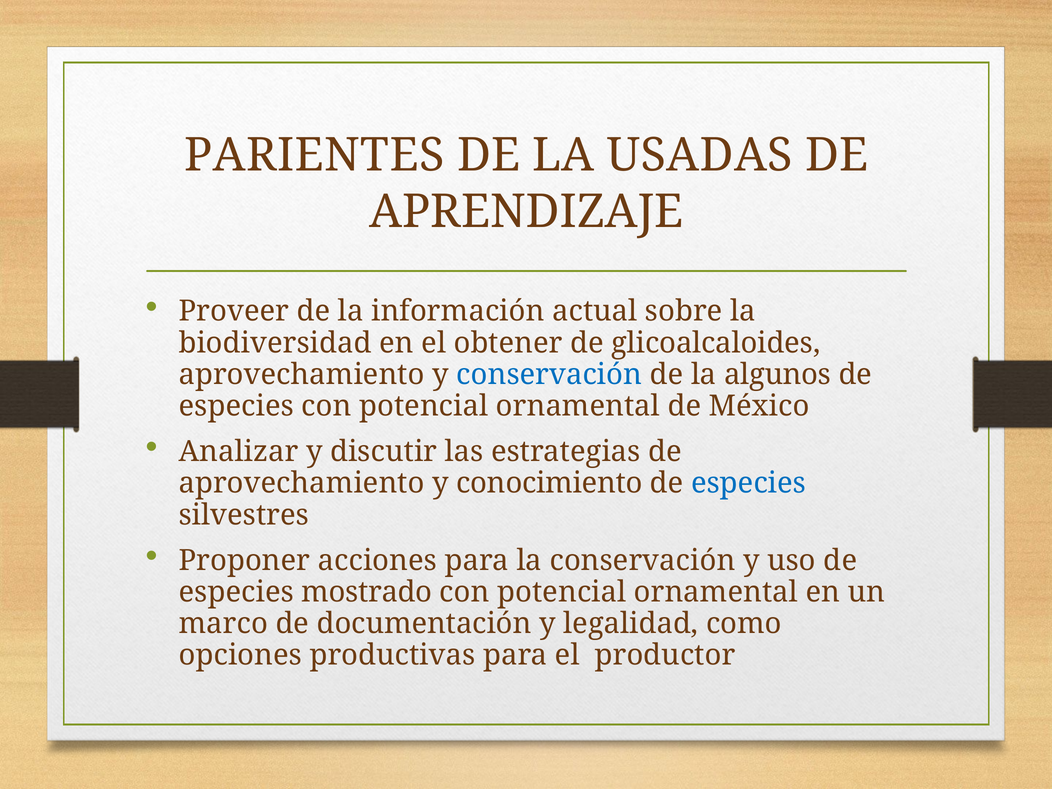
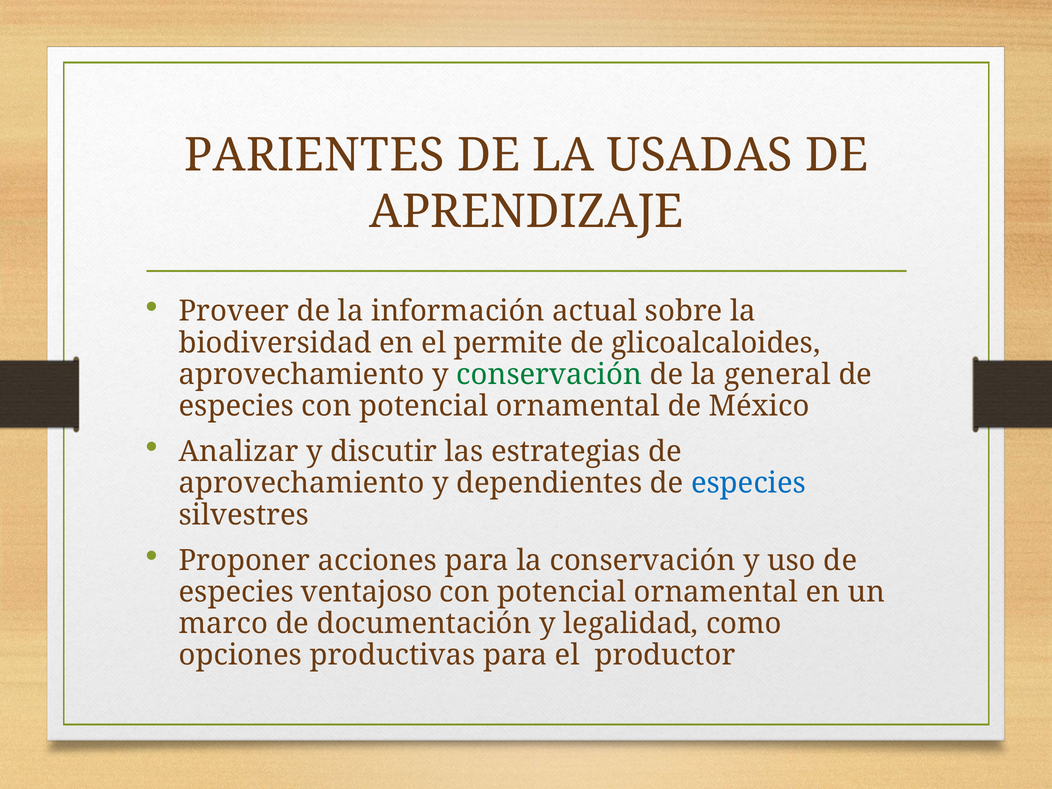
obtener: obtener -> permite
conservación at (549, 374) colour: blue -> green
algunos: algunos -> general
conocimiento: conocimiento -> dependientes
mostrado: mostrado -> ventajoso
